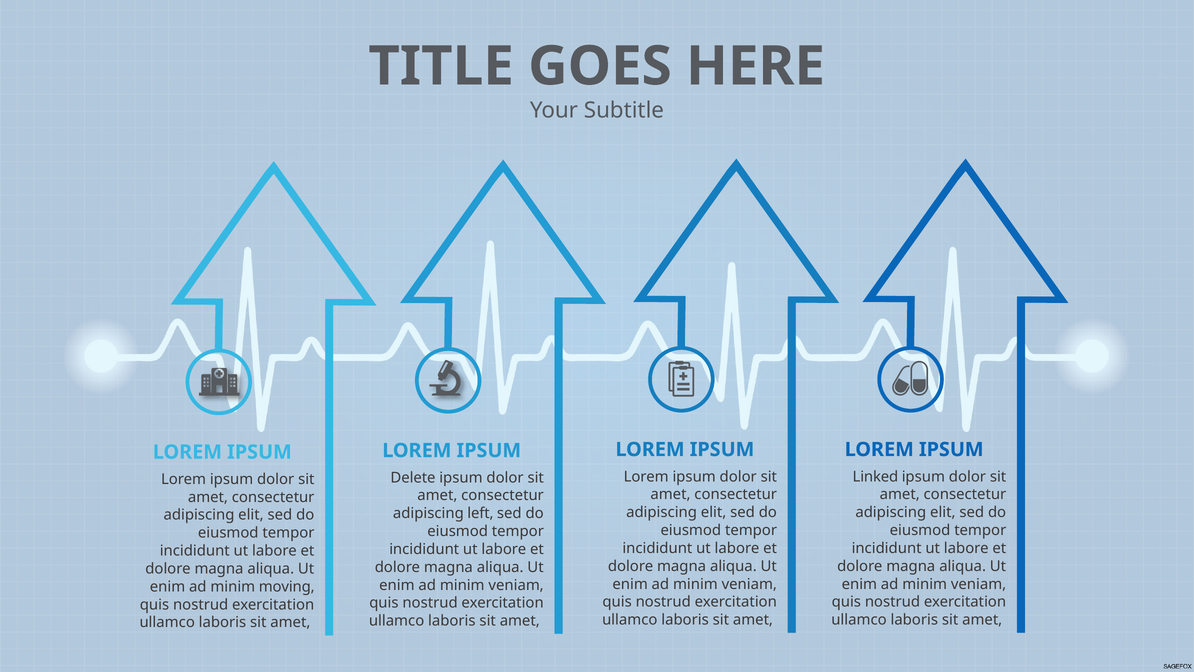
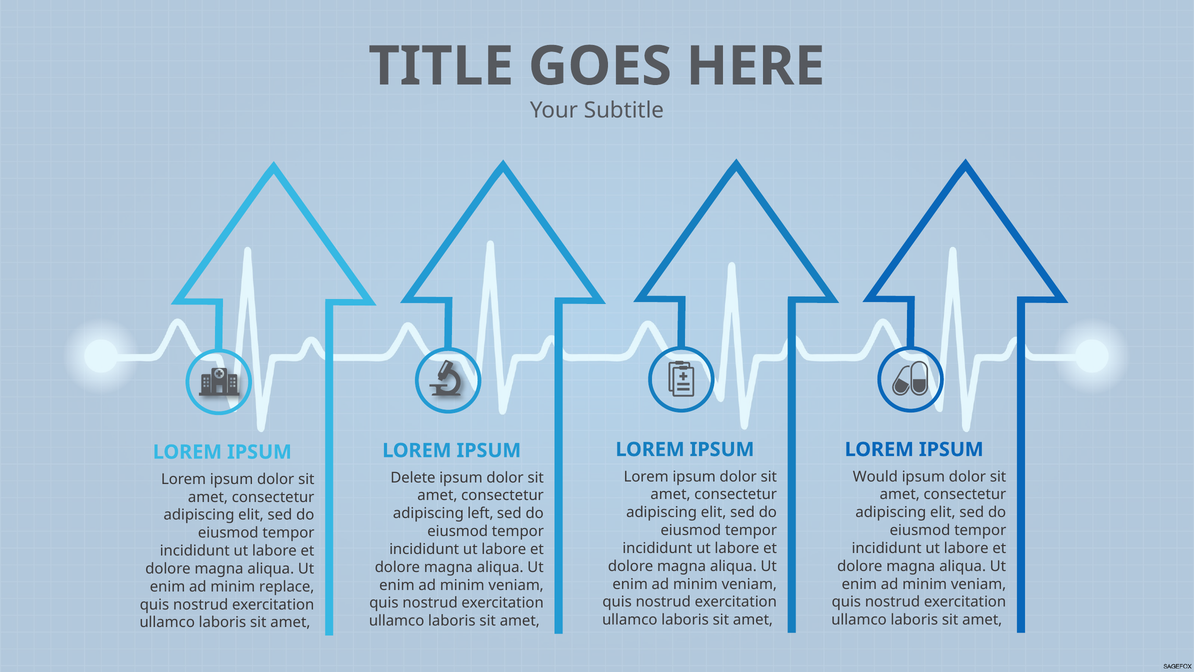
Linked: Linked -> Would
moving: moving -> replace
